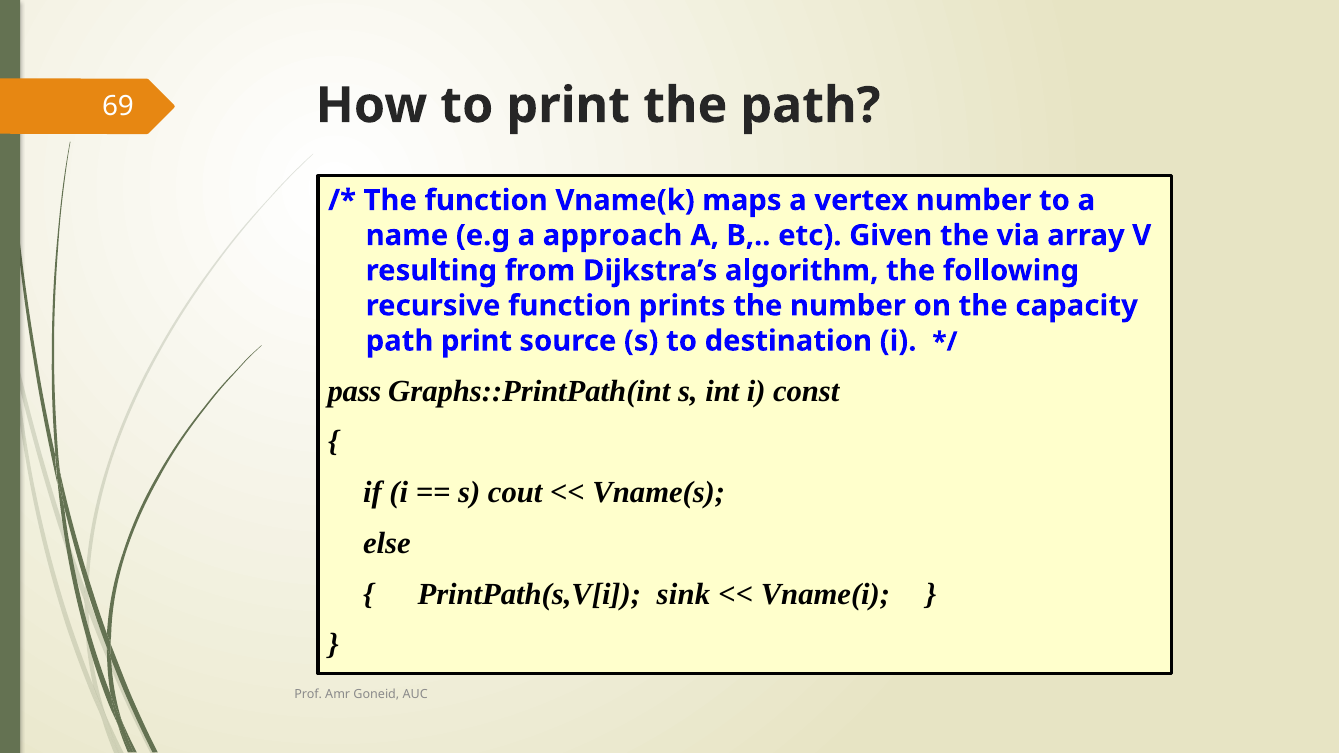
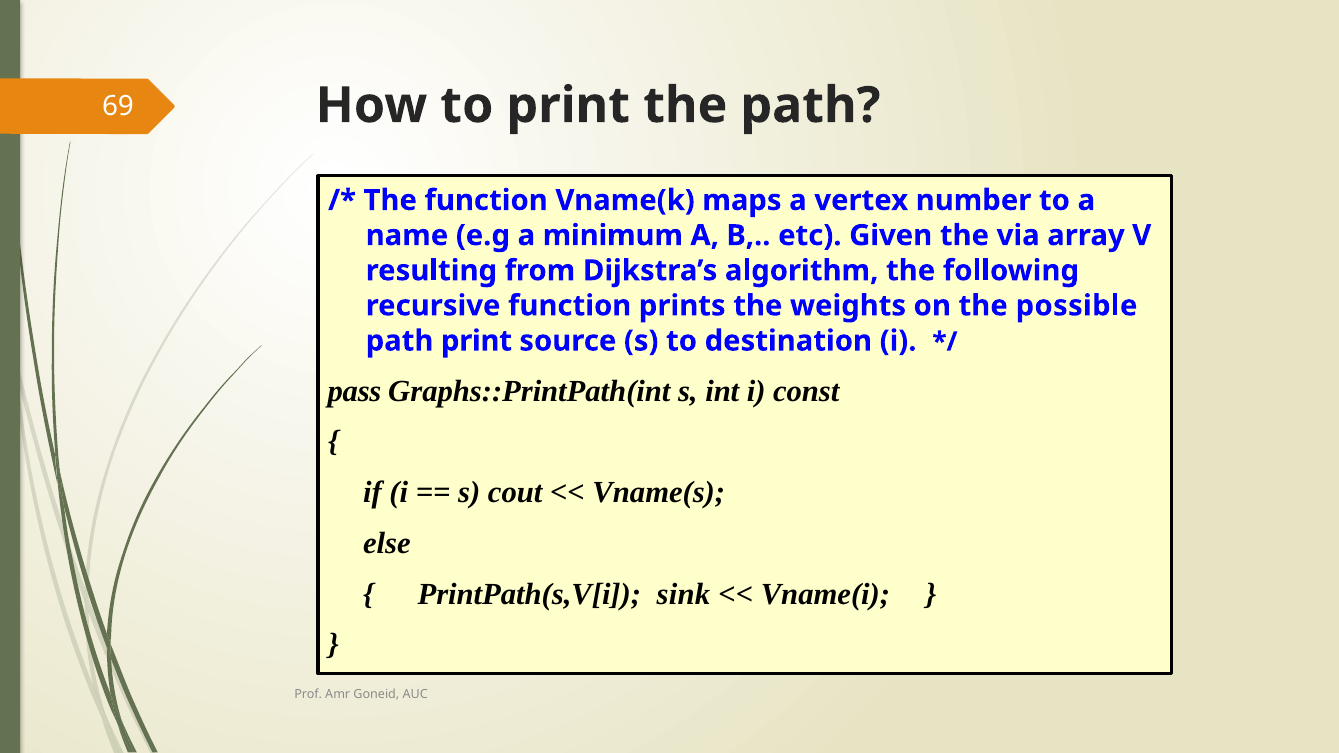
approach: approach -> minimum
the number: number -> weights
capacity: capacity -> possible
